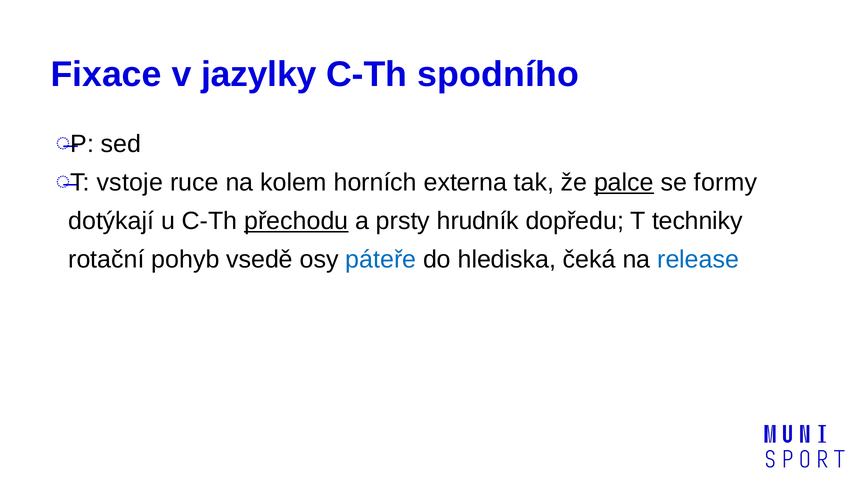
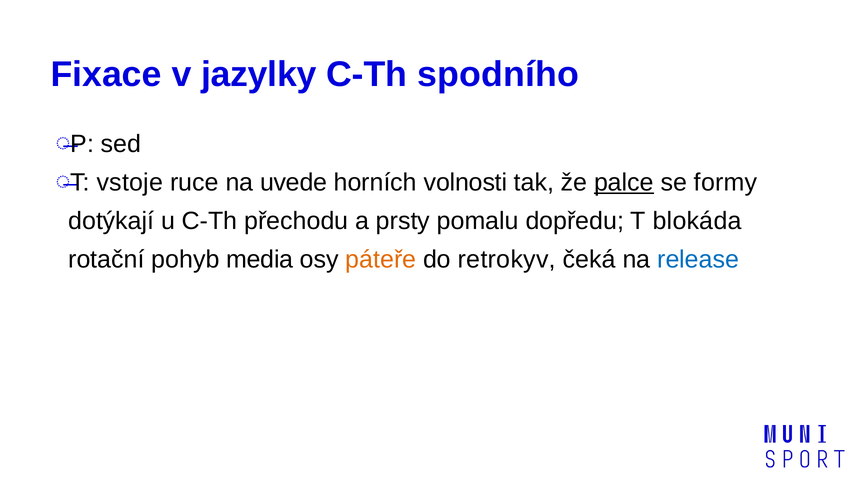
kolem: kolem -> uvede
externa: externa -> volnosti
přechodu underline: present -> none
hrudník: hrudník -> pomalu
techniky: techniky -> blokáda
vsedě: vsedě -> media
páteře colour: blue -> orange
hlediska: hlediska -> retrokyv
